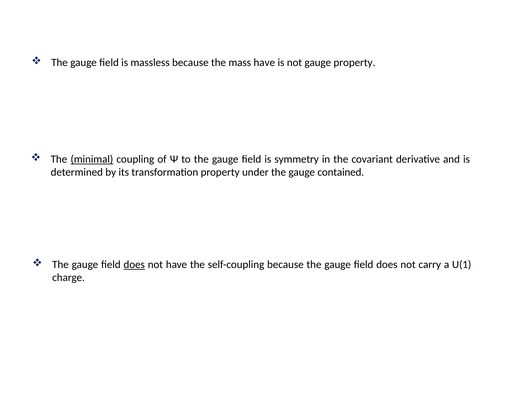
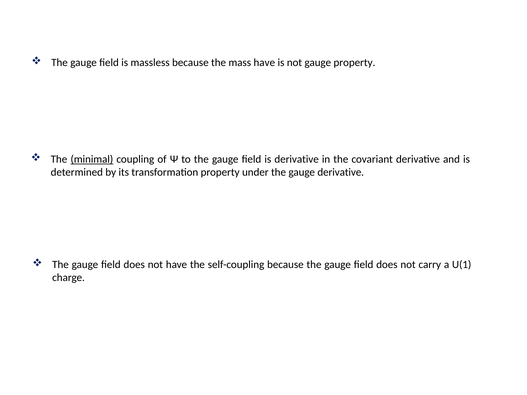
is symmetry: symmetry -> derivative
gauge contained: contained -> derivative
does at (134, 265) underline: present -> none
